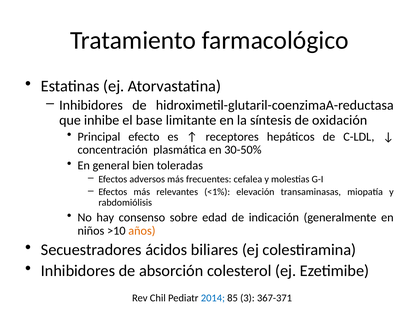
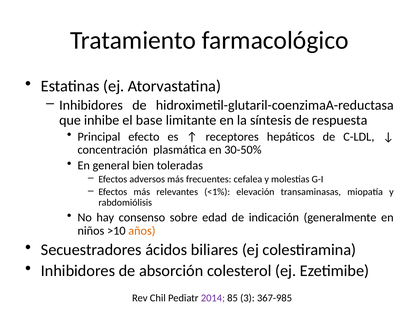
oxidación: oxidación -> respuesta
2014 colour: blue -> purple
367-371: 367-371 -> 367-985
